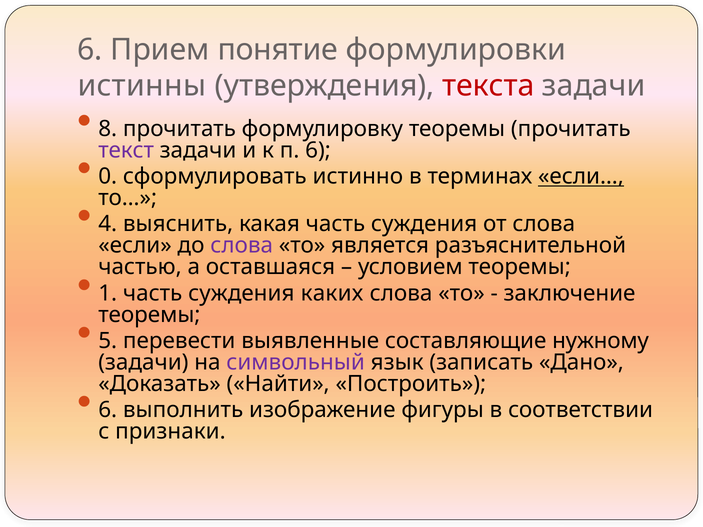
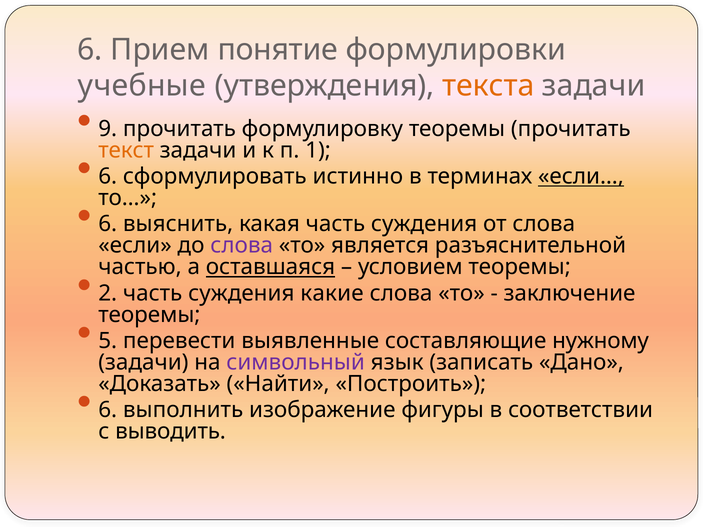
истинны: истинны -> учебные
текста colour: red -> orange
8: 8 -> 9
текст colour: purple -> orange
п 6: 6 -> 1
0 at (108, 177): 0 -> 6
4 at (108, 224): 4 -> 6
оставшаяся underline: none -> present
1: 1 -> 2
каких: каких -> какие
признаки: признаки -> выводить
